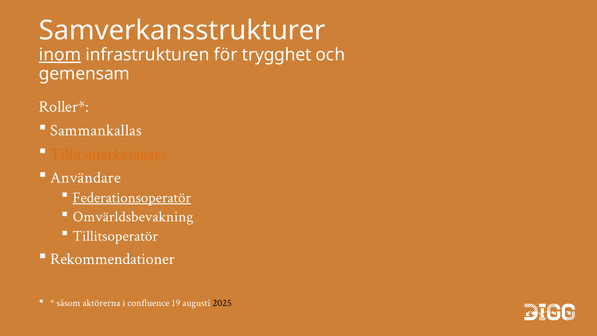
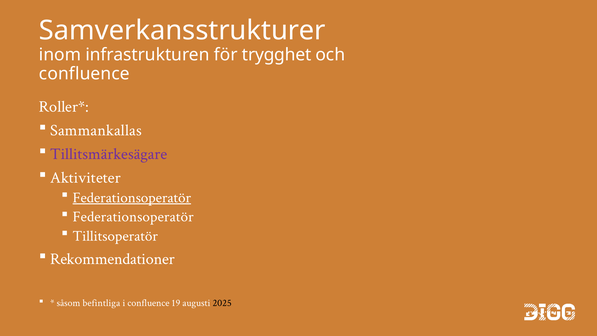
inom underline: present -> none
gemensam at (84, 74): gemensam -> confluence
Tillitsmärkesägare colour: orange -> purple
Användare: Användare -> Aktiviteter
Omvärldsbevakning at (133, 217): Omvärldsbevakning -> Federationsoperatör
aktörerna: aktörerna -> befintliga
